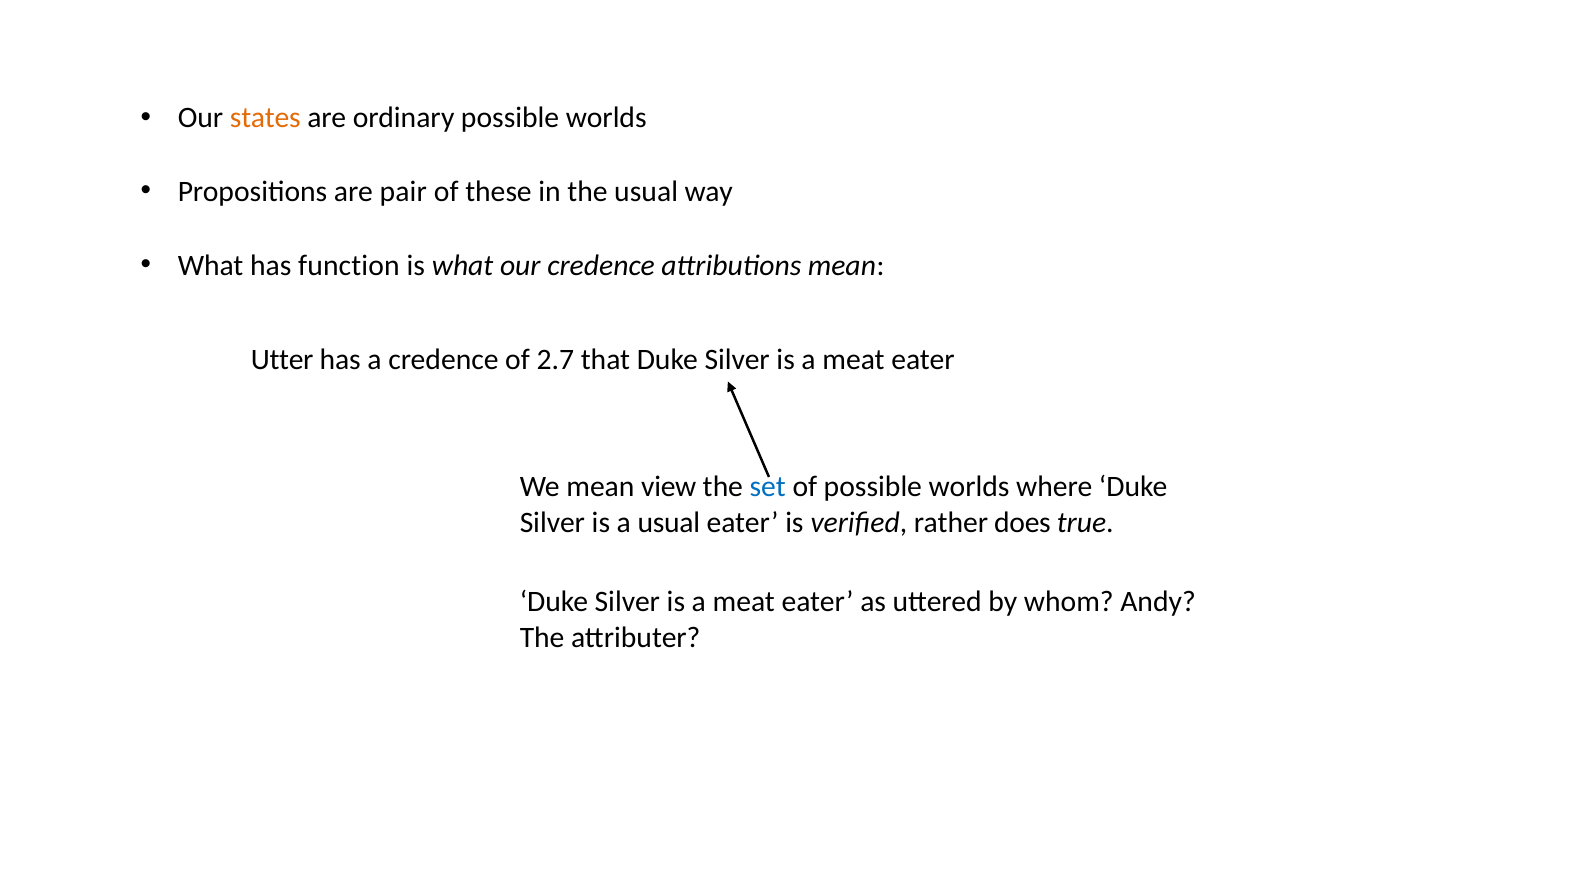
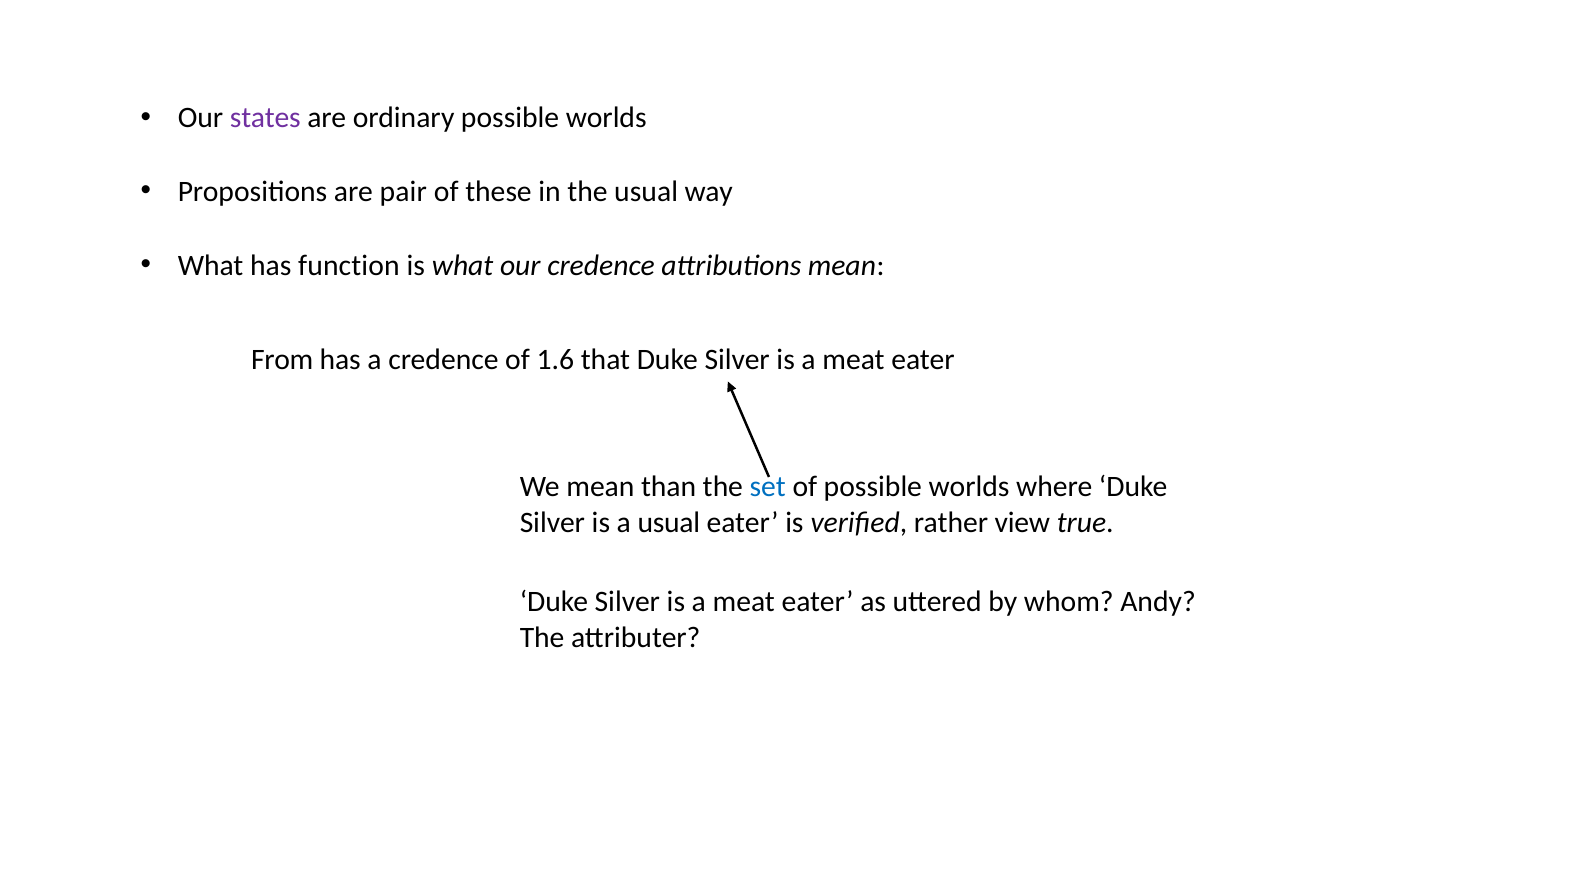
states colour: orange -> purple
Utter: Utter -> From
2.7: 2.7 -> 1.6
view: view -> than
does: does -> view
